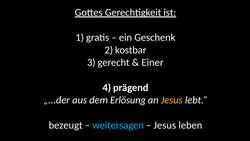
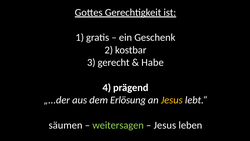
Einer: Einer -> Habe
bezeugt: bezeugt -> säumen
weitersagen colour: light blue -> light green
